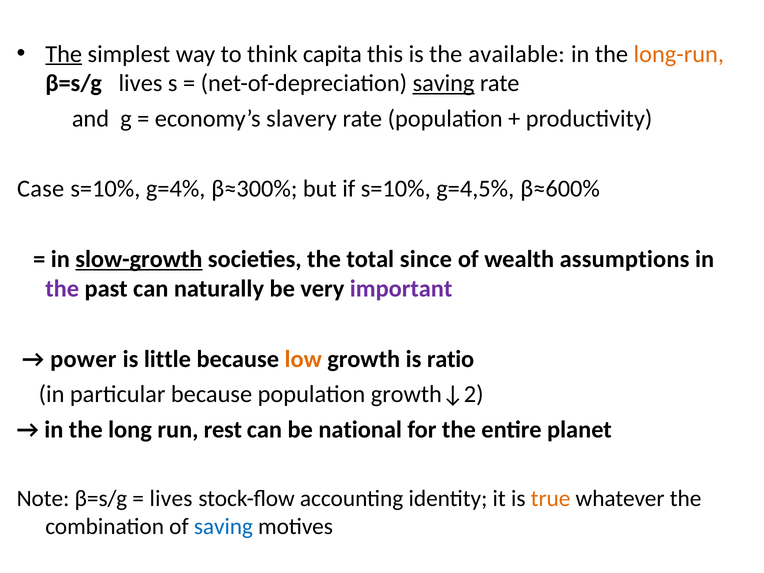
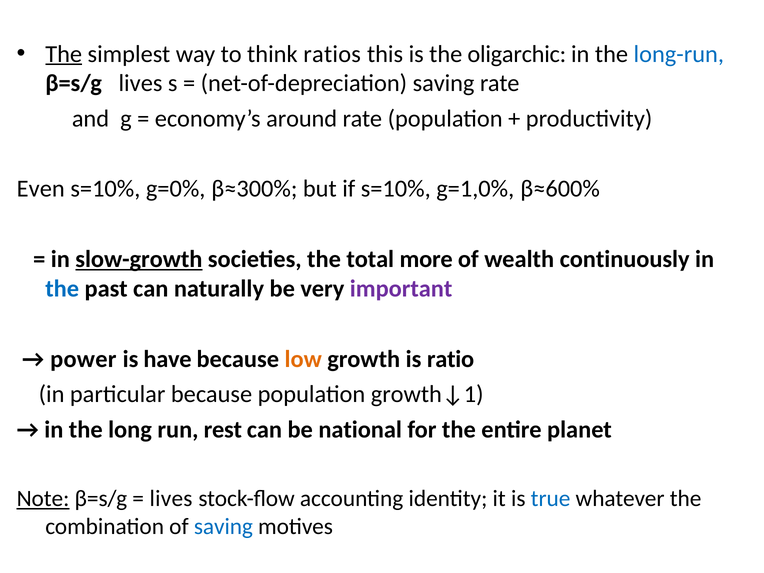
capita: capita -> ratios
available: available -> oligarchic
long-run colour: orange -> blue
saving at (444, 83) underline: present -> none
slavery: slavery -> around
Case: Case -> Even
g=4%: g=4% -> g=0%
g=4,5%: g=4,5% -> g=1,0%
since: since -> more
assumptions: assumptions -> continuously
the at (62, 289) colour: purple -> blue
little: little -> have
growth↓2: growth↓2 -> growth↓1
Note underline: none -> present
true colour: orange -> blue
